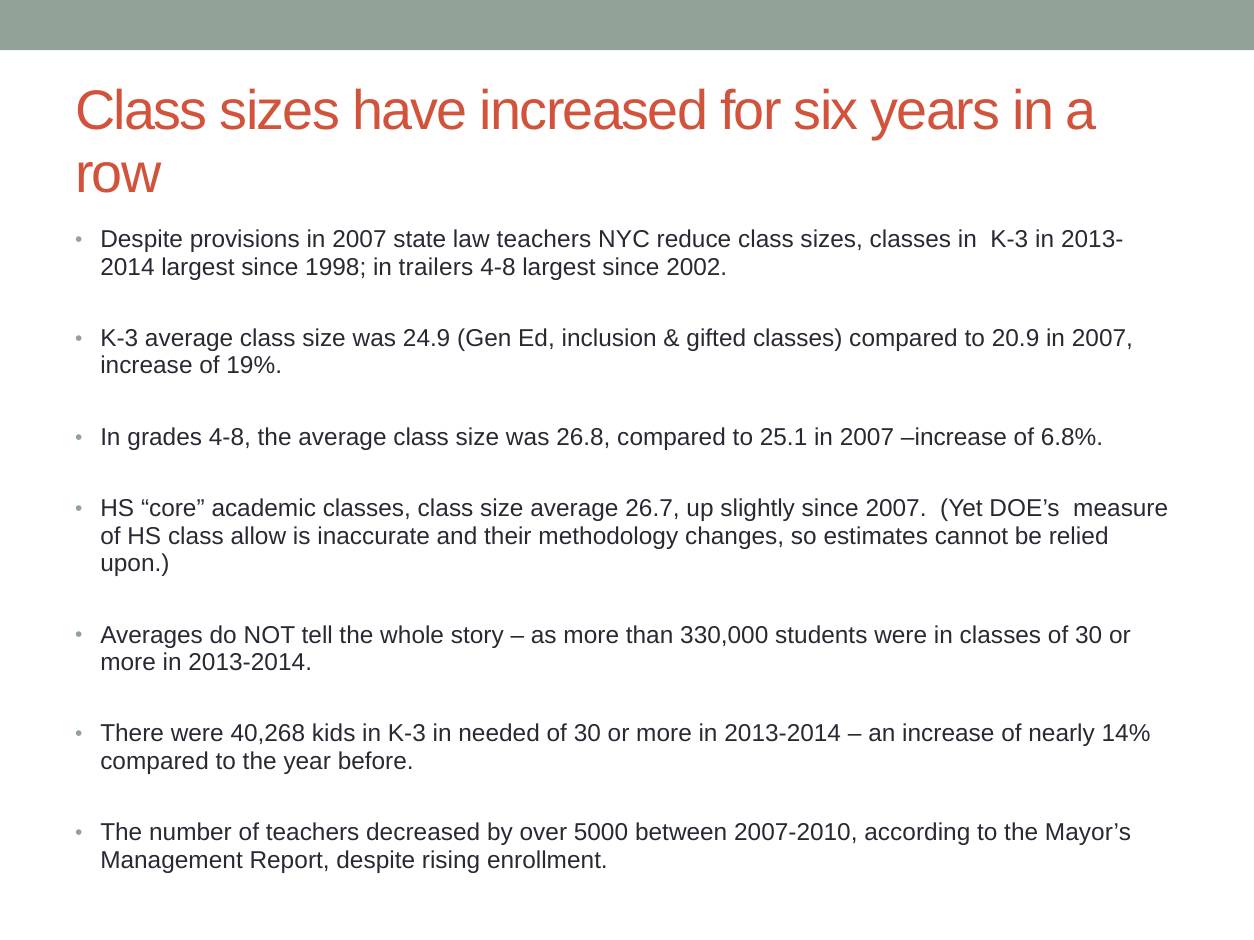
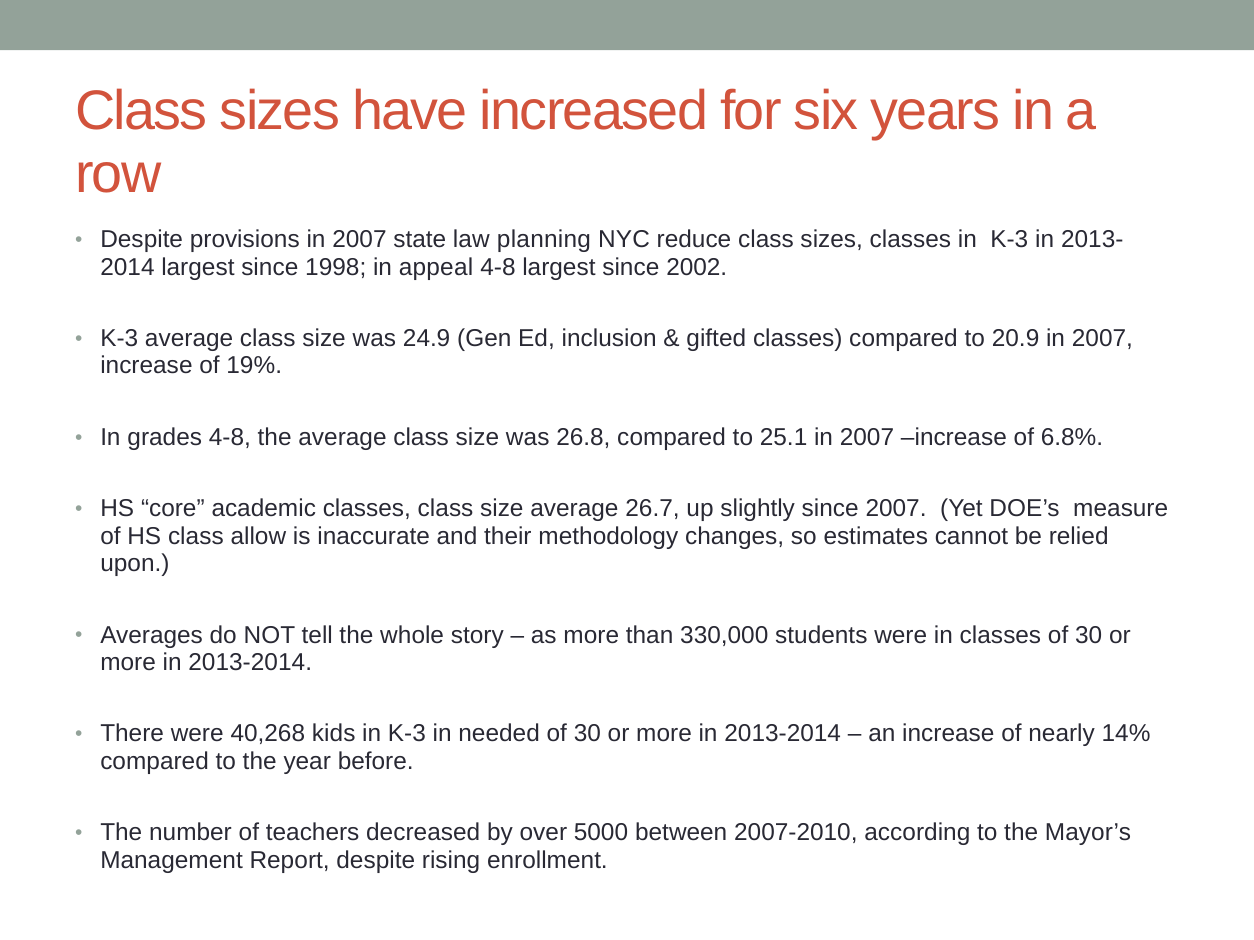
law teachers: teachers -> planning
trailers: trailers -> appeal
